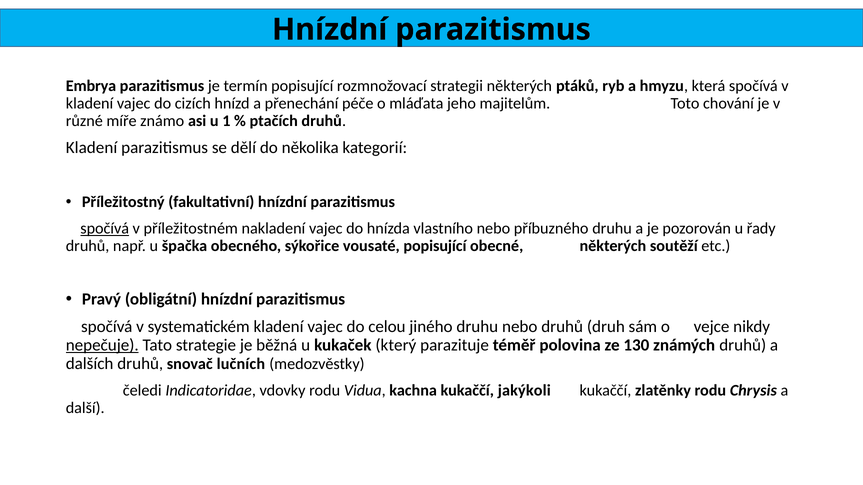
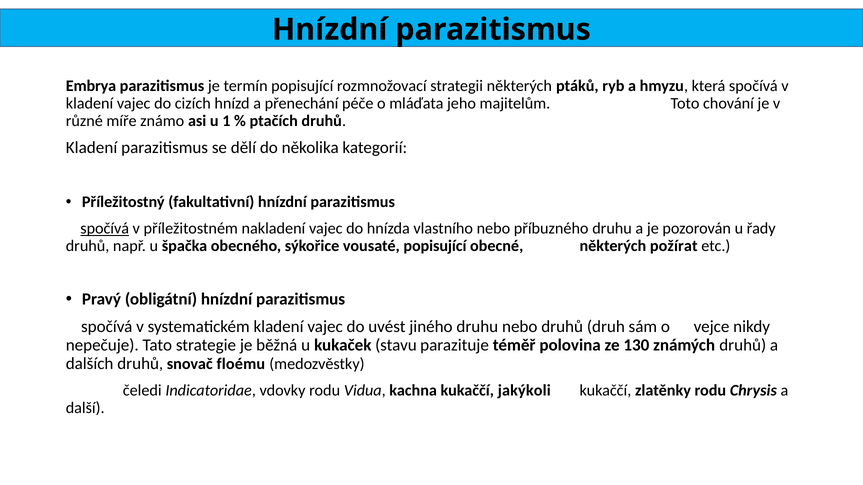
soutěží: soutěží -> požírat
celou: celou -> uvést
nepečuje underline: present -> none
který: který -> stavu
lučních: lučních -> floému
